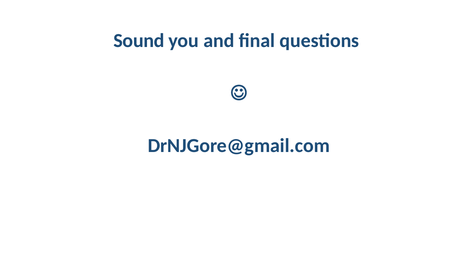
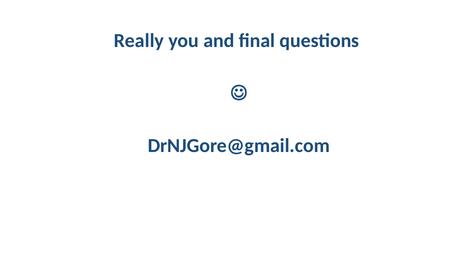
Sound: Sound -> Really
